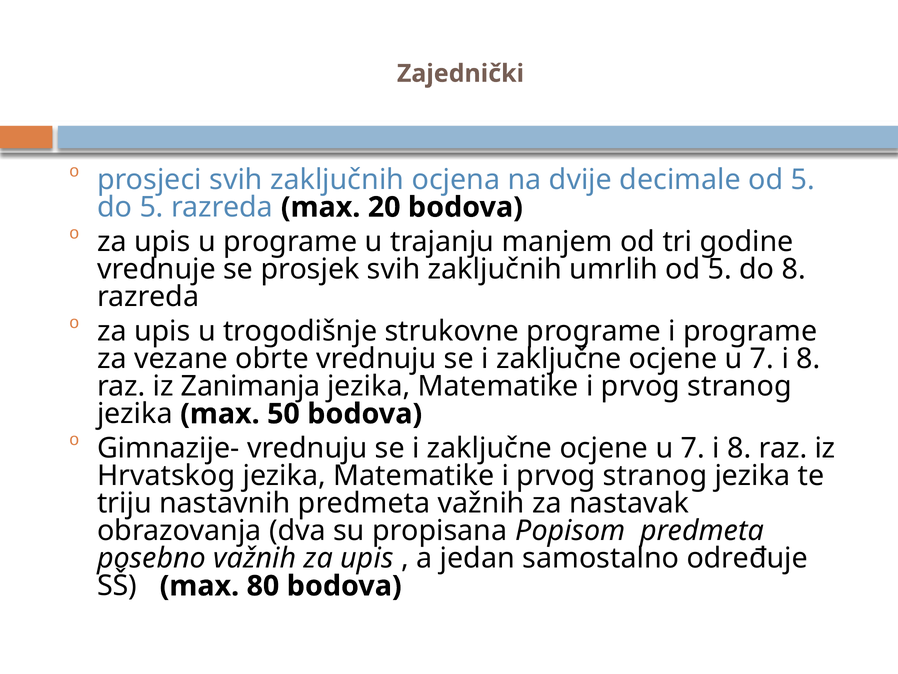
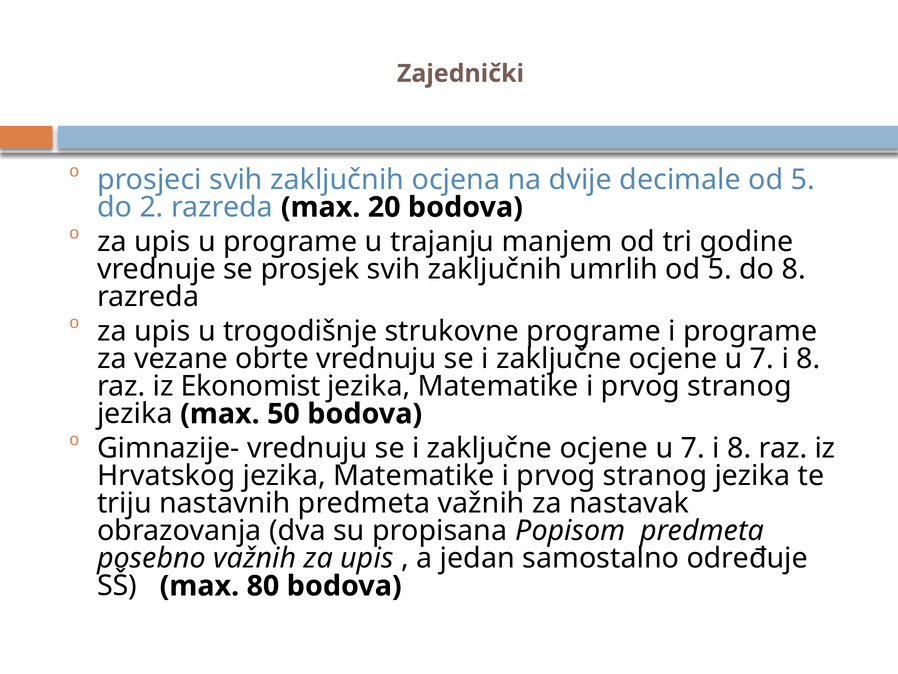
do 5: 5 -> 2
Zanimanja: Zanimanja -> Ekonomist
